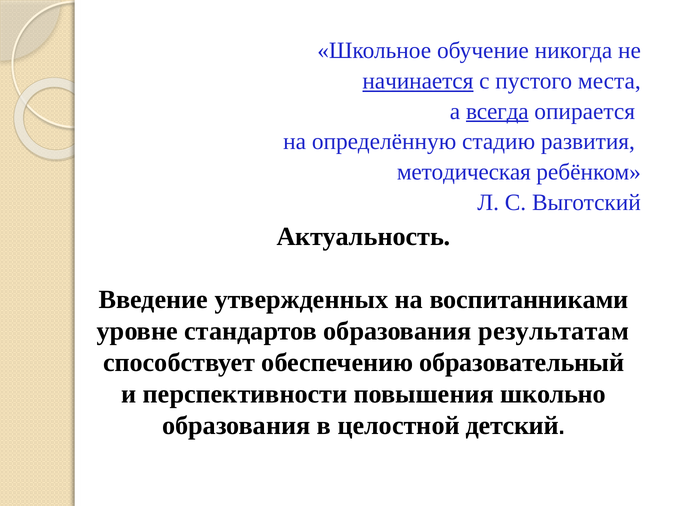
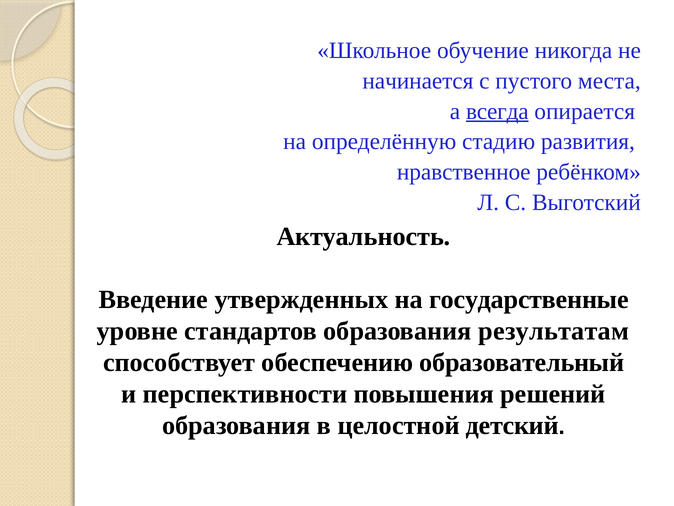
начинается underline: present -> none
методическая: методическая -> нравственное
воспитанниками: воспитанниками -> государственные
школьно: школьно -> решений
